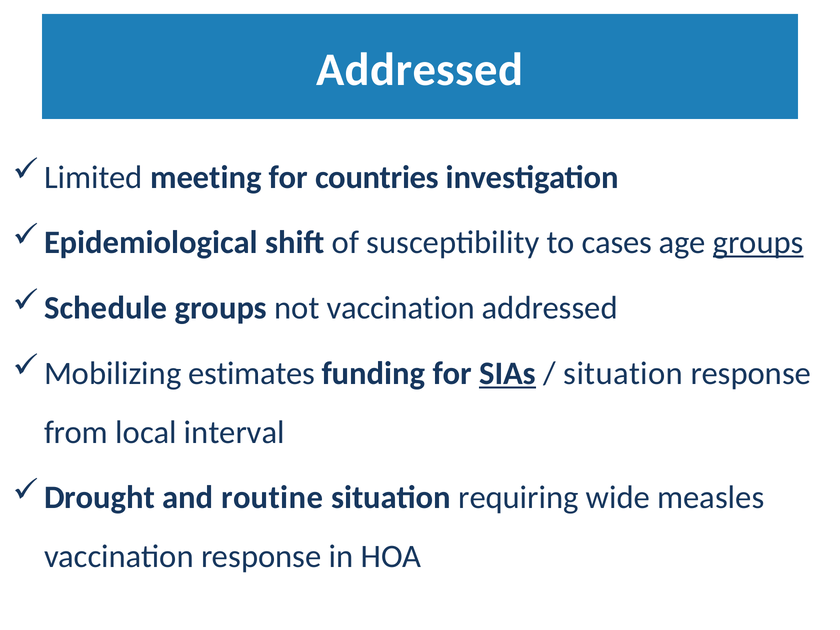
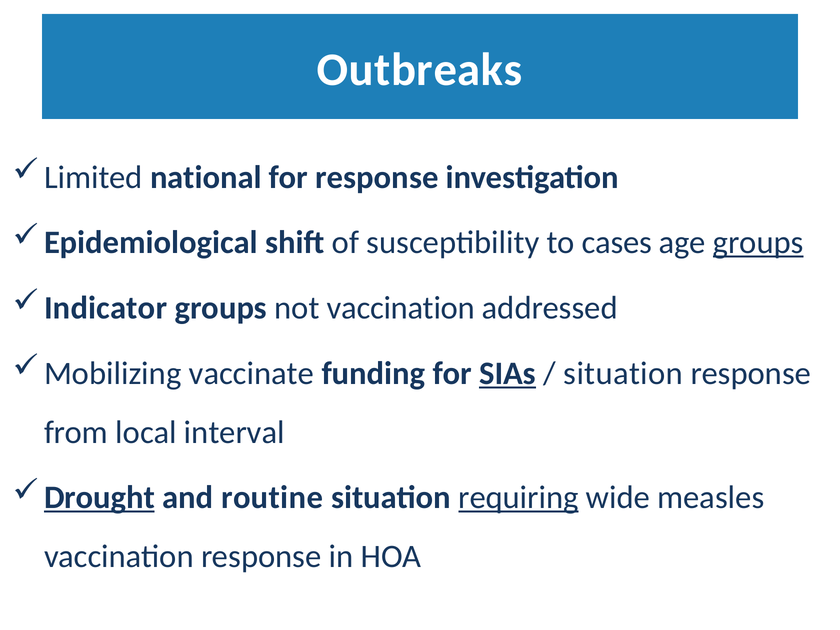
Addressed at (420, 70): Addressed -> Outbreaks
meeting: meeting -> national
for countries: countries -> response
Schedule: Schedule -> Indicator
estimates: estimates -> vaccinate
Drought underline: none -> present
requiring underline: none -> present
